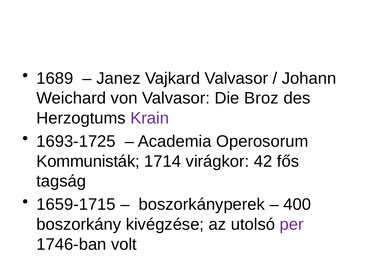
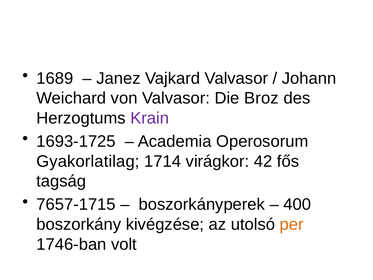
Kommunisták: Kommunisták -> Gyakorlatilag
1659-1715: 1659-1715 -> 7657-1715
per colour: purple -> orange
